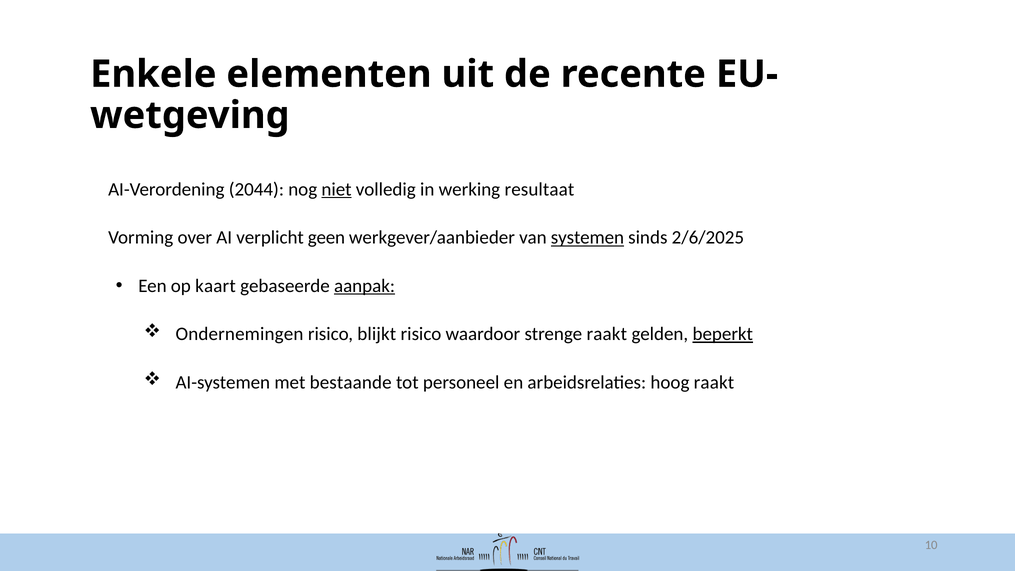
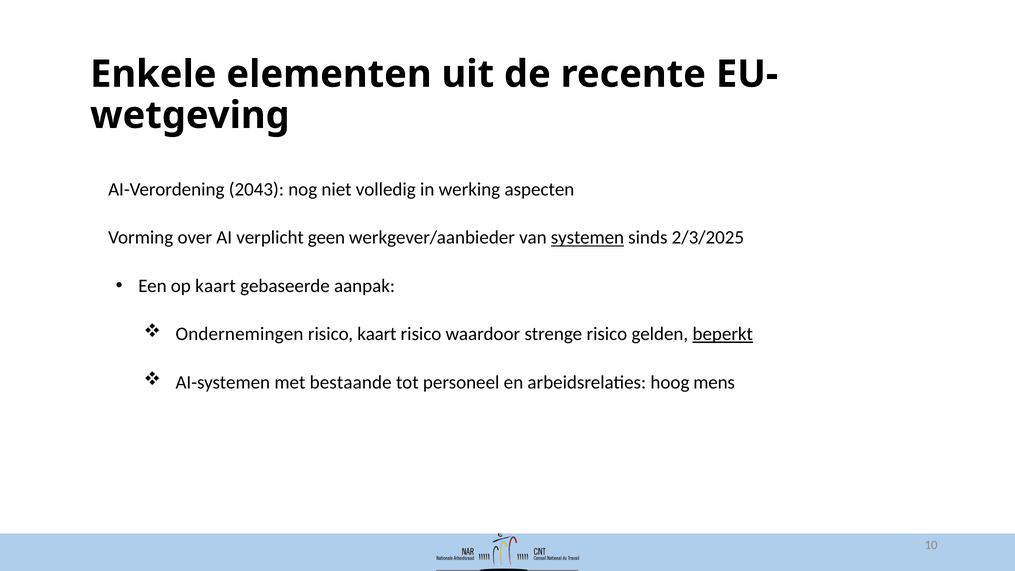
2044: 2044 -> 2043
niet underline: present -> none
resultaat: resultaat -> aspecten
2/6/2025: 2/6/2025 -> 2/3/2025
aanpak underline: present -> none
risico blijkt: blijkt -> kaart
strenge raakt: raakt -> risico
hoog raakt: raakt -> mens
